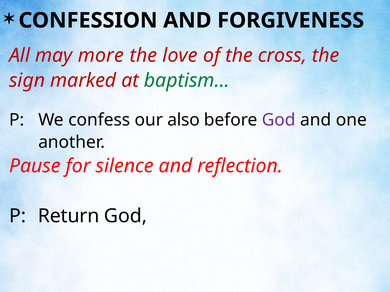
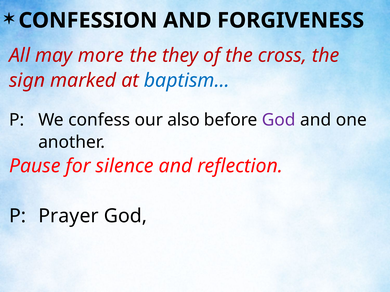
love: love -> they
baptism… colour: green -> blue
Return: Return -> Prayer
